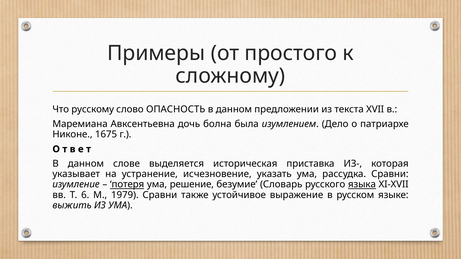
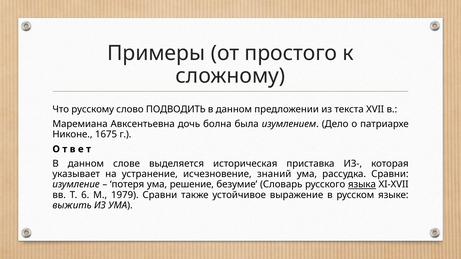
ОПАСНОСТЬ: ОПАСНОСТЬ -> ПОДВОДИТЬ
указать: указать -> знаний
потеря underline: present -> none
